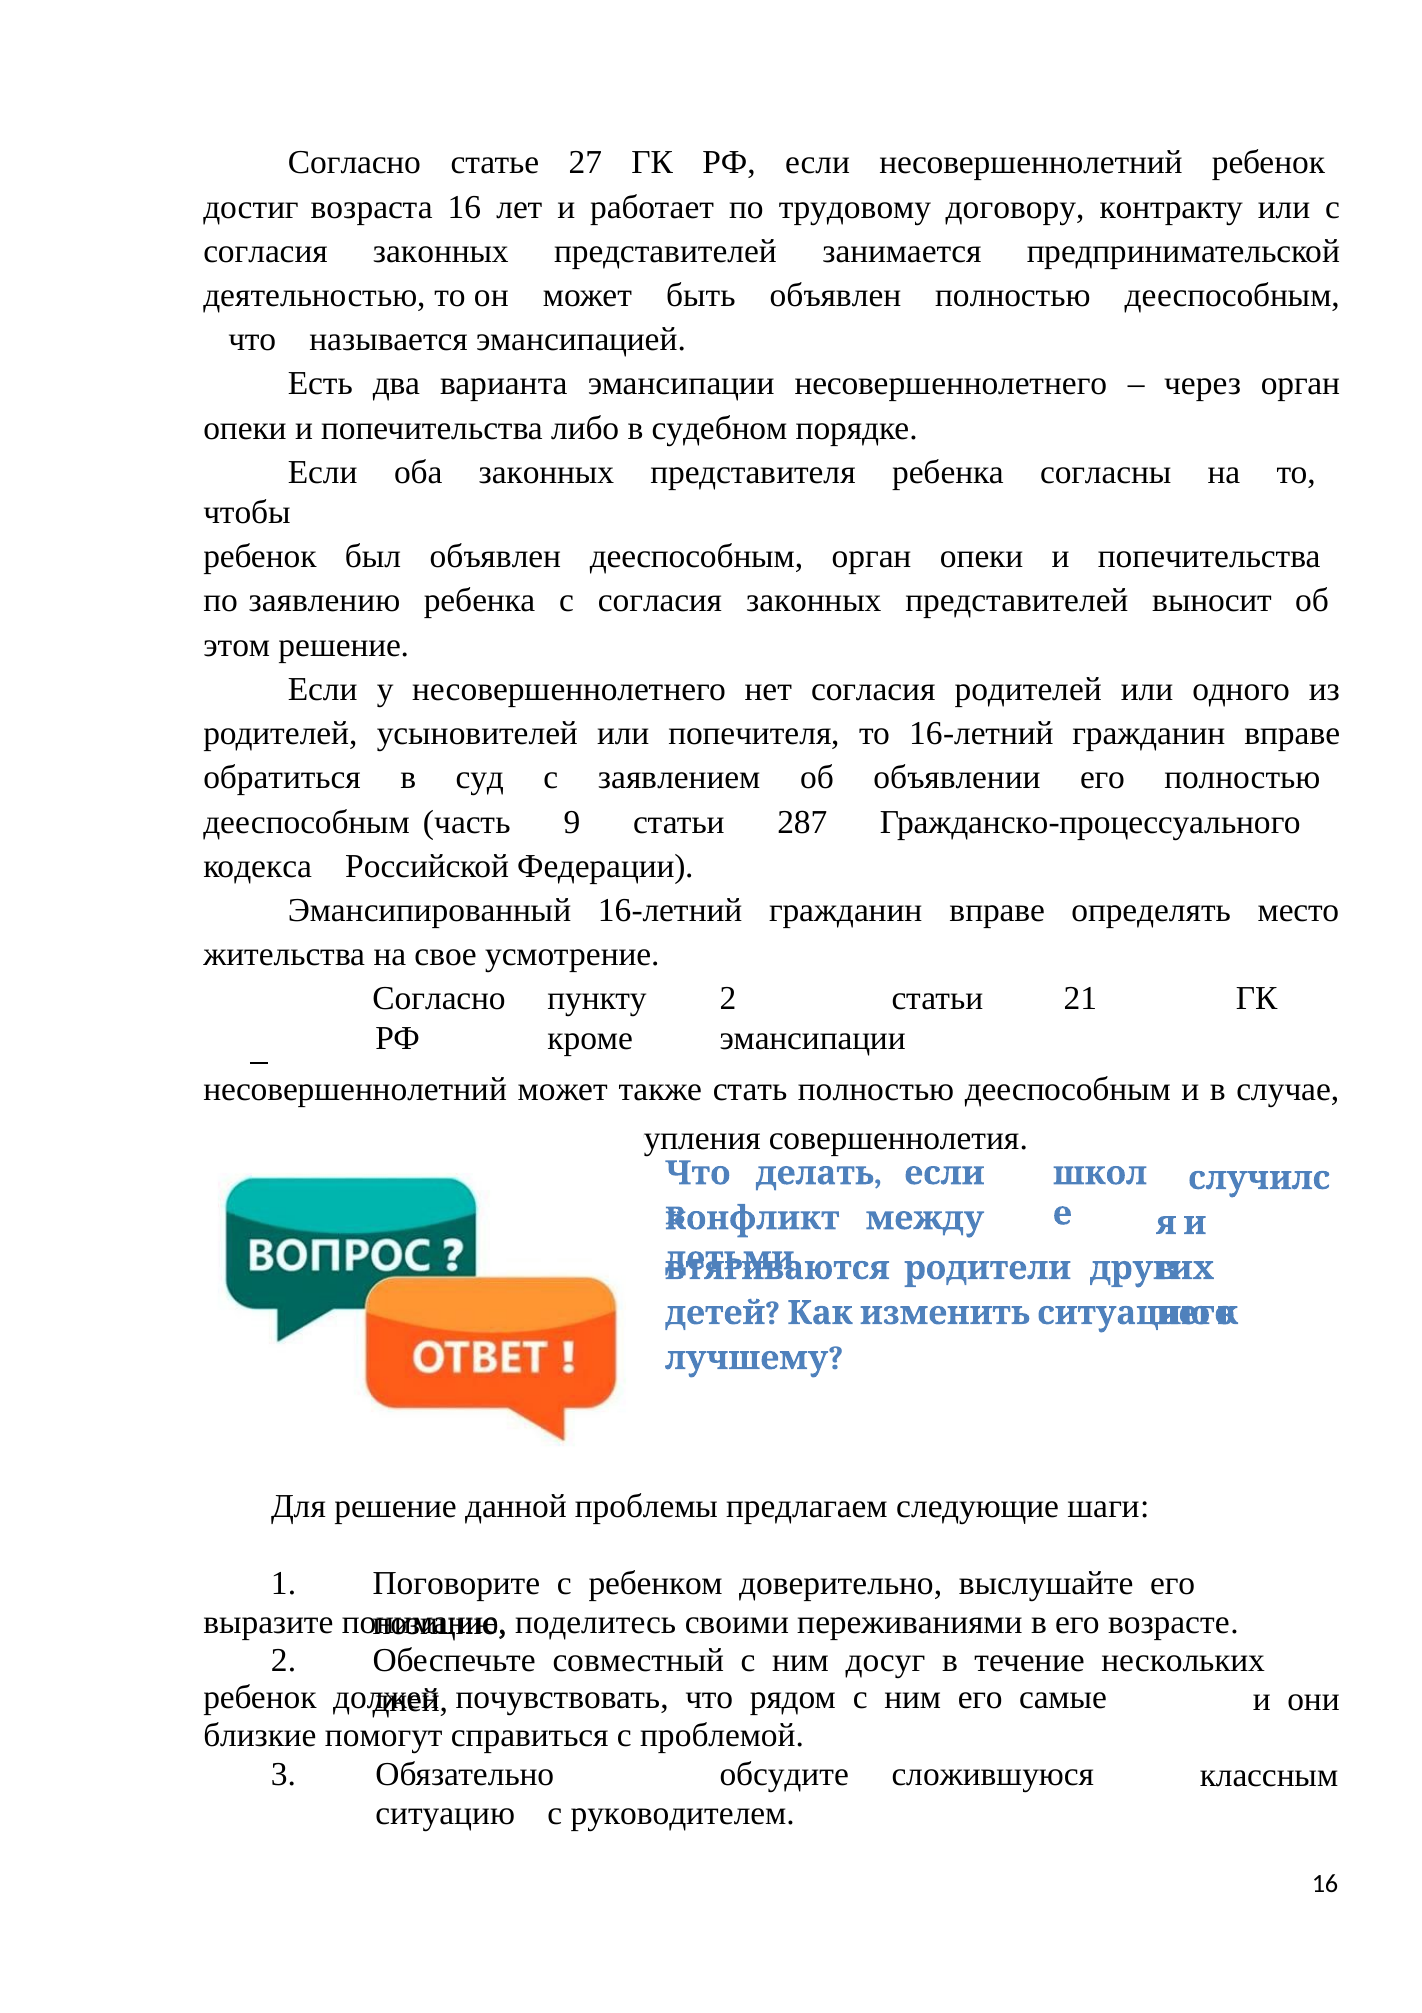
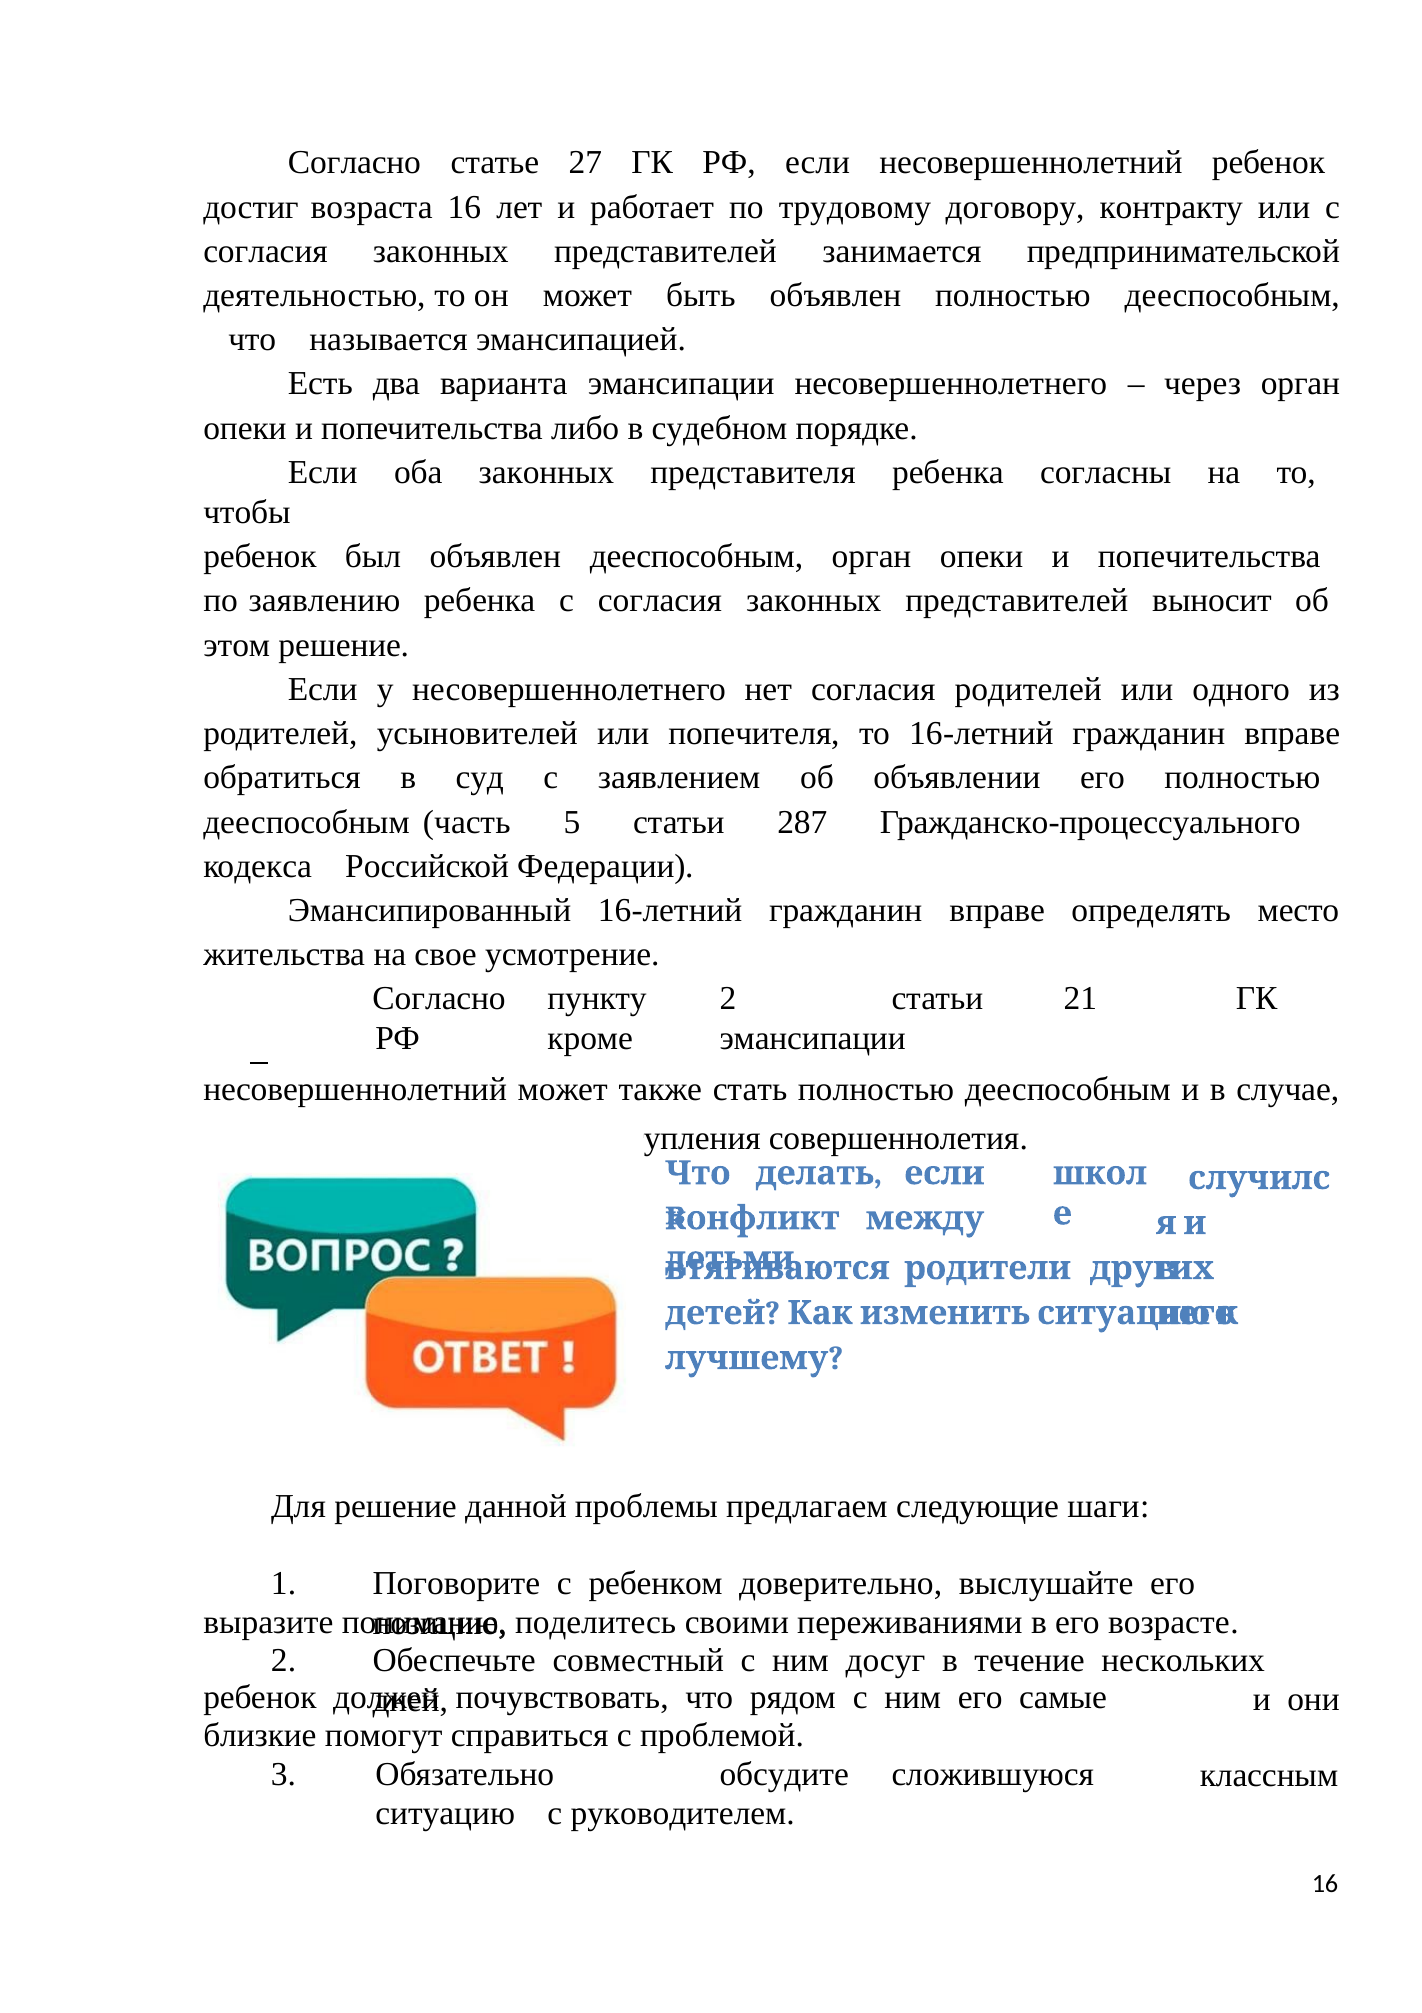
9: 9 -> 5
